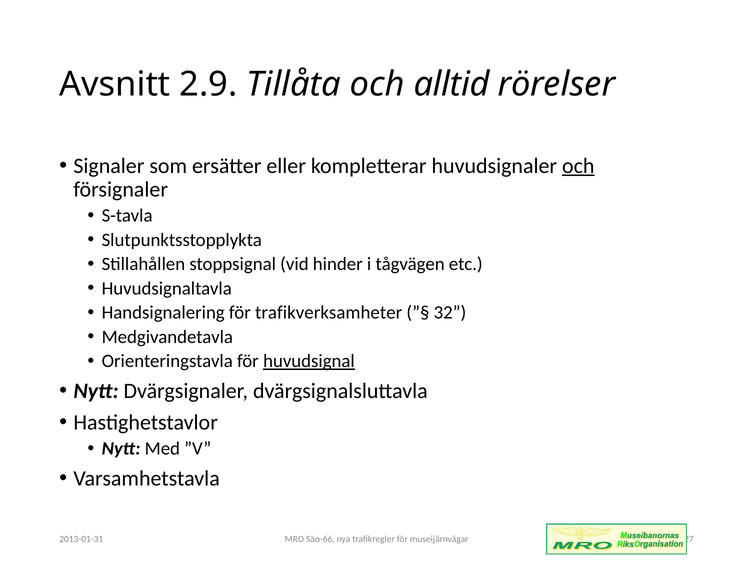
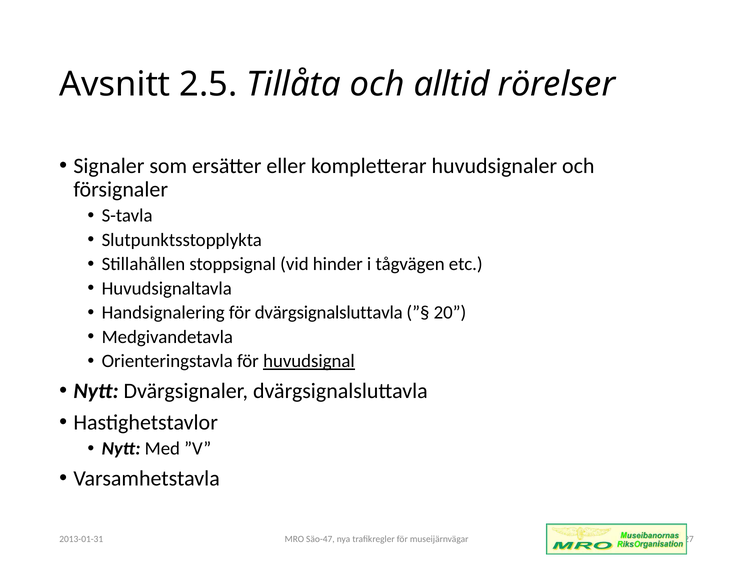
2.9: 2.9 -> 2.5
och at (578, 166) underline: present -> none
för trafikverksamheter: trafikverksamheter -> dvärgsignalsluttavla
32: 32 -> 20
Säo-66: Säo-66 -> Säo-47
